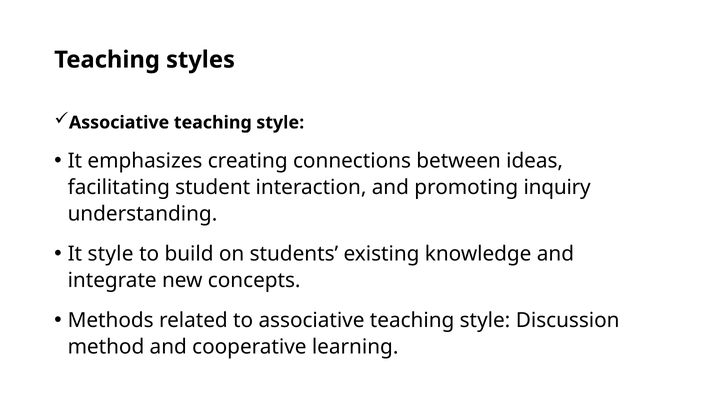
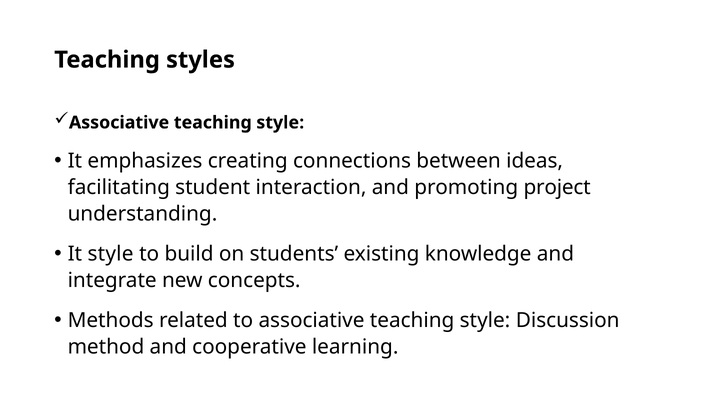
inquiry: inquiry -> project
